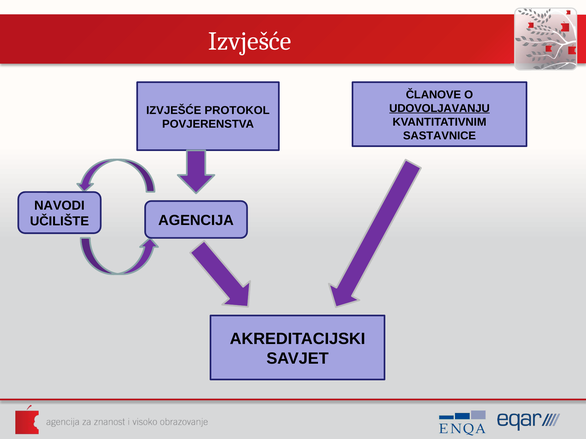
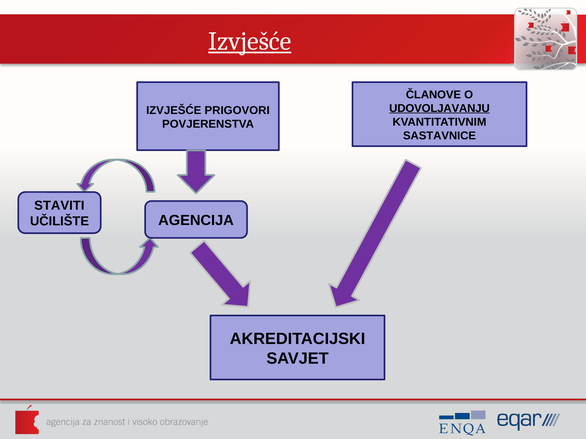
Izvješće at (250, 41) underline: none -> present
PROTOKOL: PROTOKOL -> PRIGOVORI
NAVODI: NAVODI -> STAVITI
